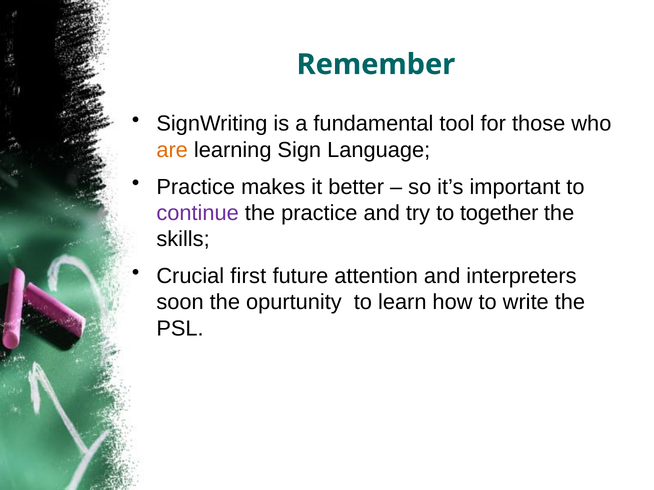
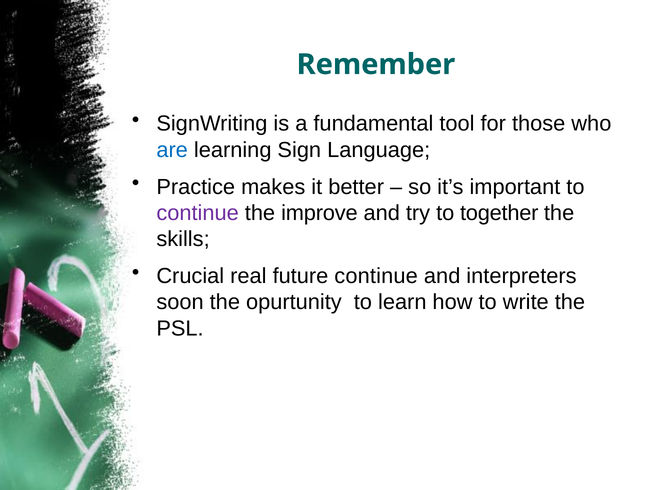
are colour: orange -> blue
the practice: practice -> improve
first: first -> real
future attention: attention -> continue
